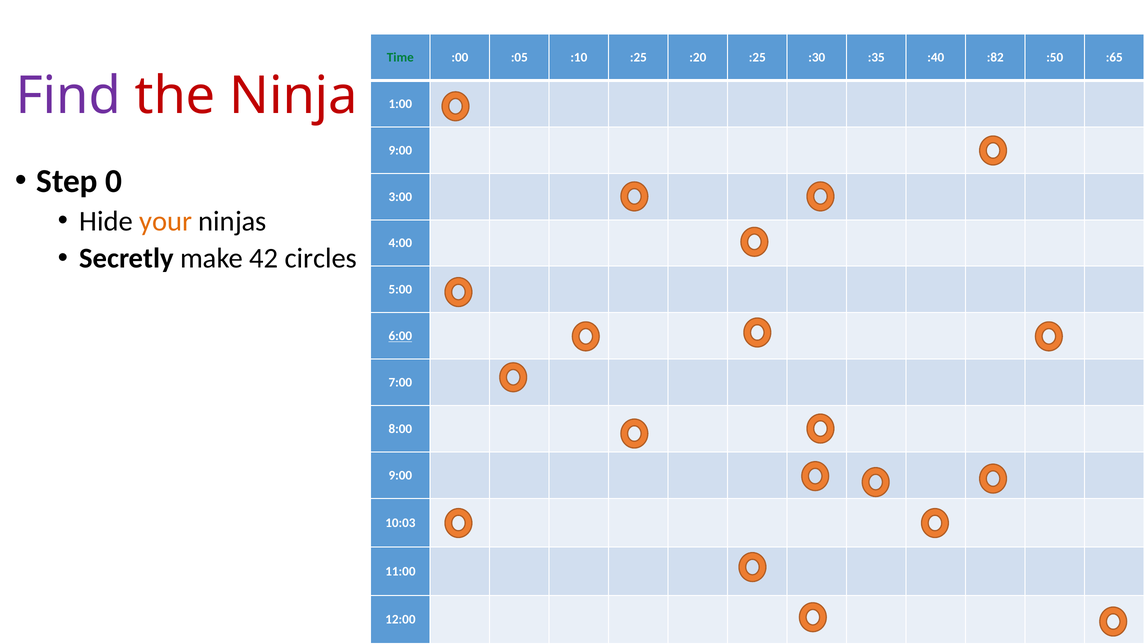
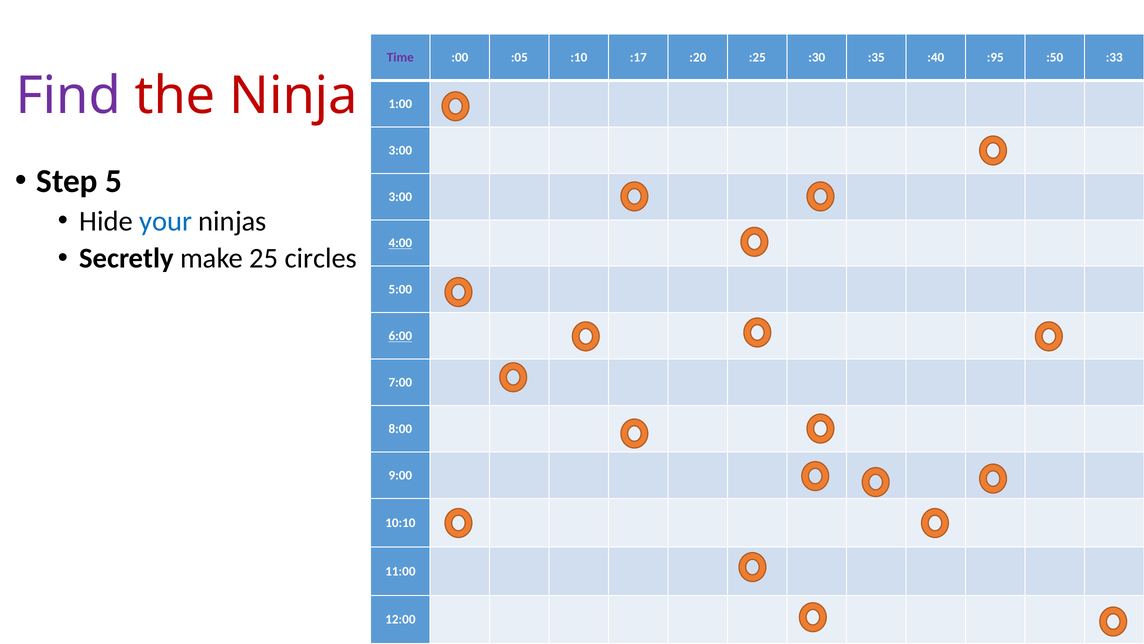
Time colour: green -> purple
:10 :25: :25 -> :17
:82: :82 -> :95
:65: :65 -> :33
9:00 at (400, 150): 9:00 -> 3:00
0: 0 -> 5
your colour: orange -> blue
4:00 underline: none -> present
42: 42 -> 25
10:03: 10:03 -> 10:10
